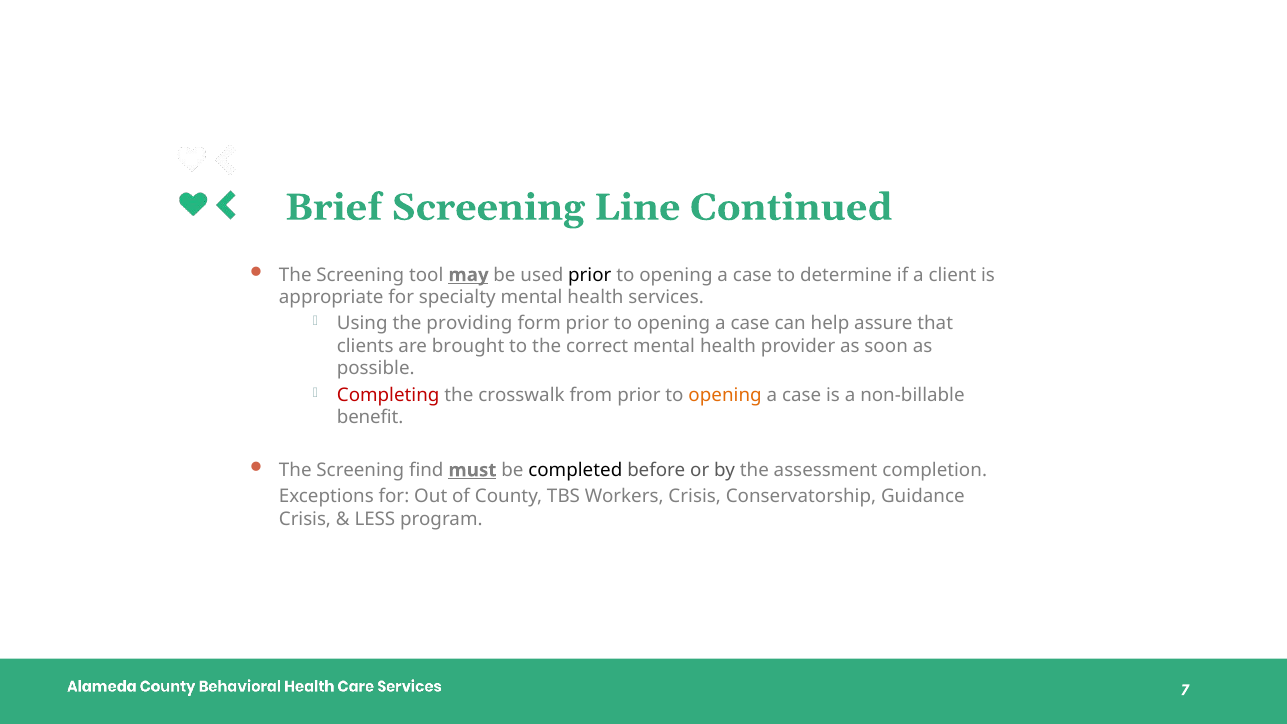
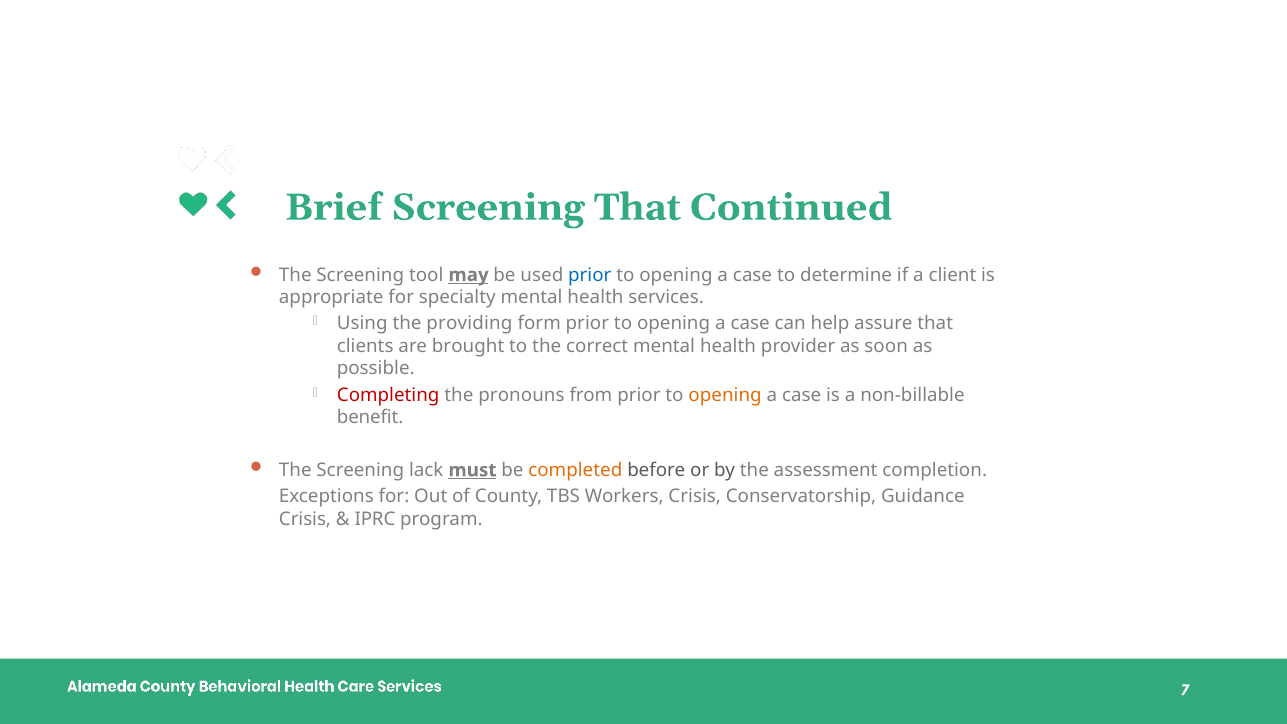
Screening Line: Line -> That
prior at (590, 275) colour: black -> blue
crosswalk: crosswalk -> pronouns
find: find -> lack
completed colour: black -> orange
LESS: LESS -> IPRC
